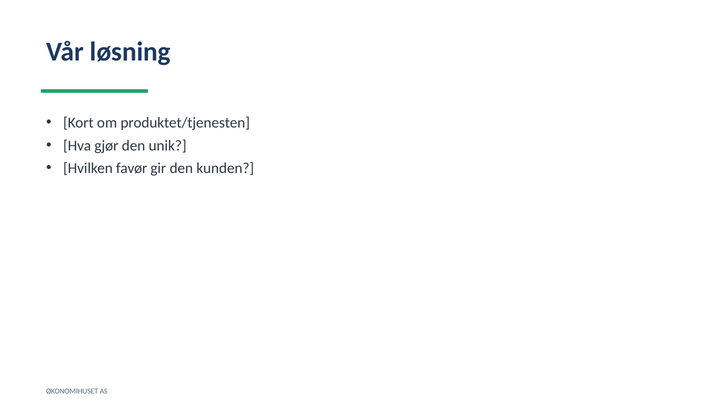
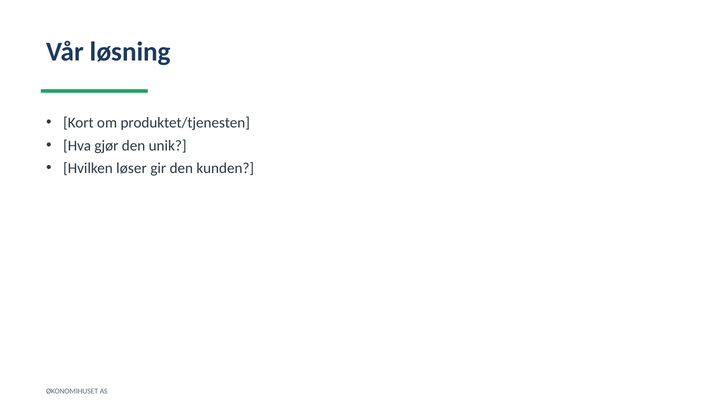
favør: favør -> løser
